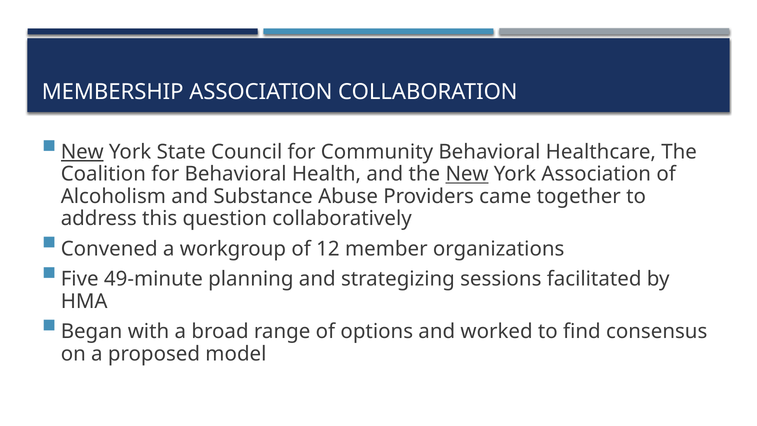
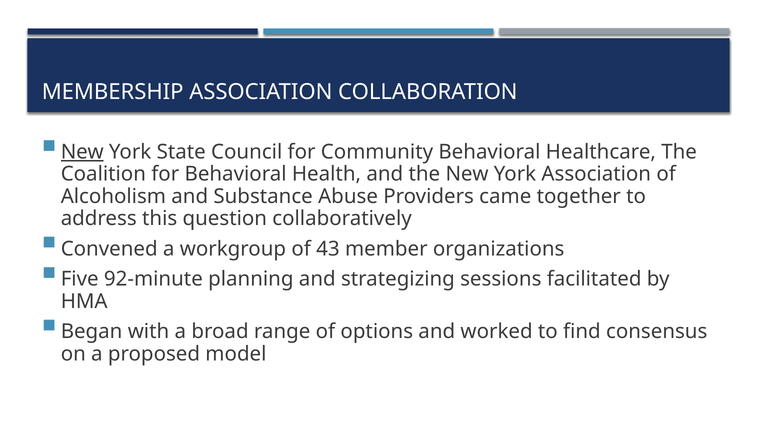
New at (467, 174) underline: present -> none
12: 12 -> 43
49-minute: 49-minute -> 92-minute
